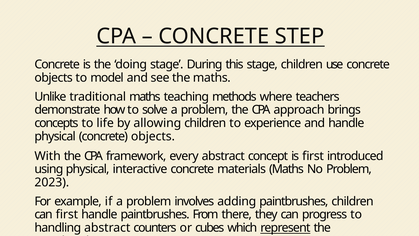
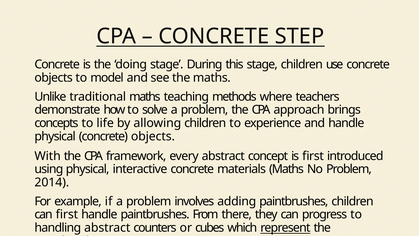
2023: 2023 -> 2014
